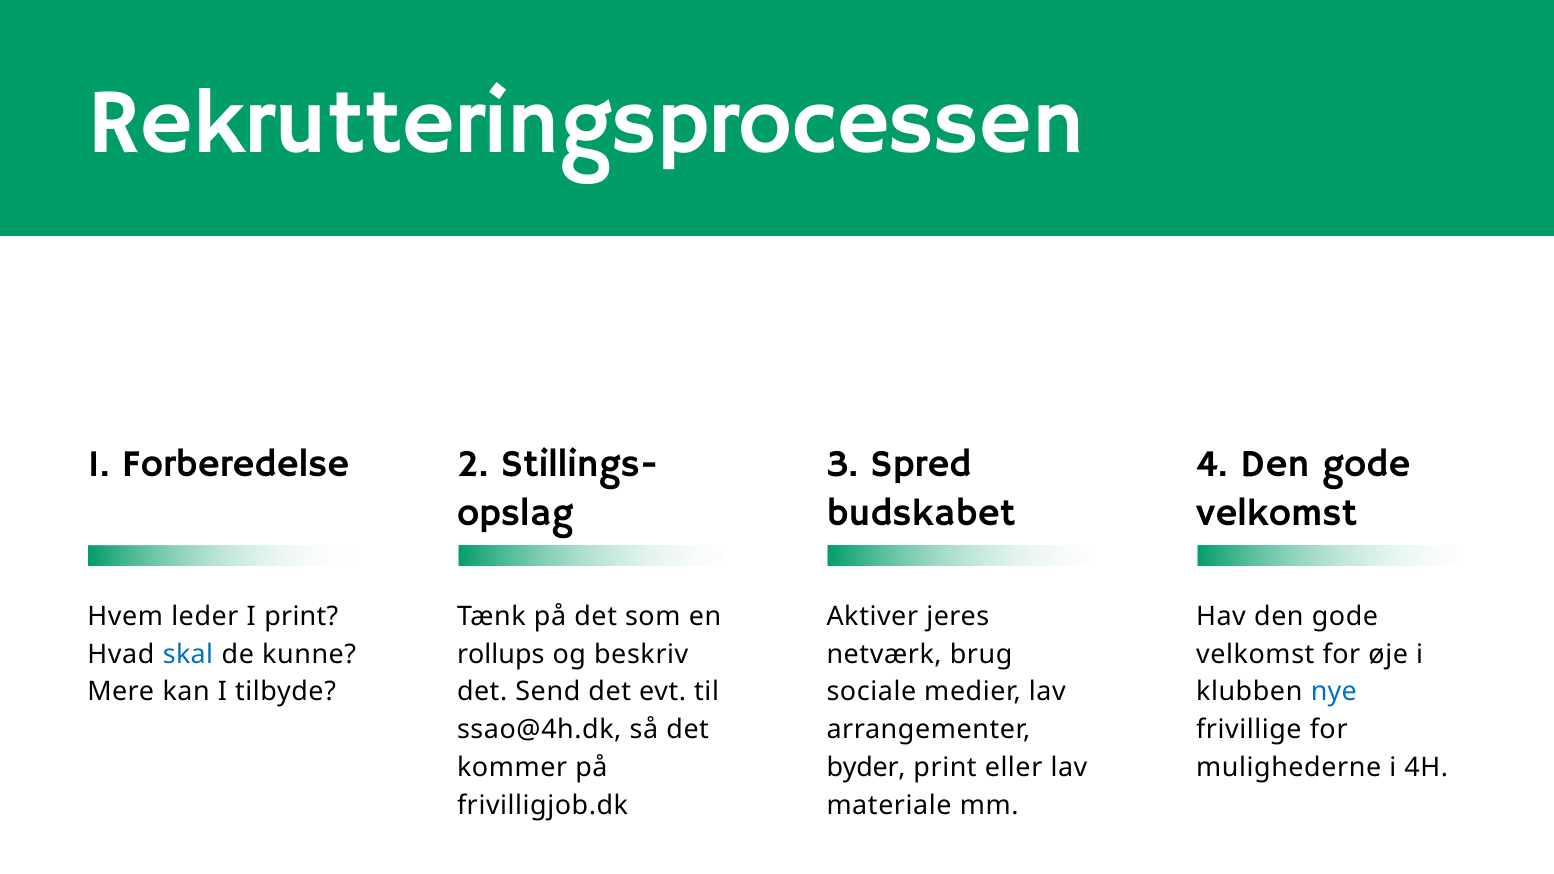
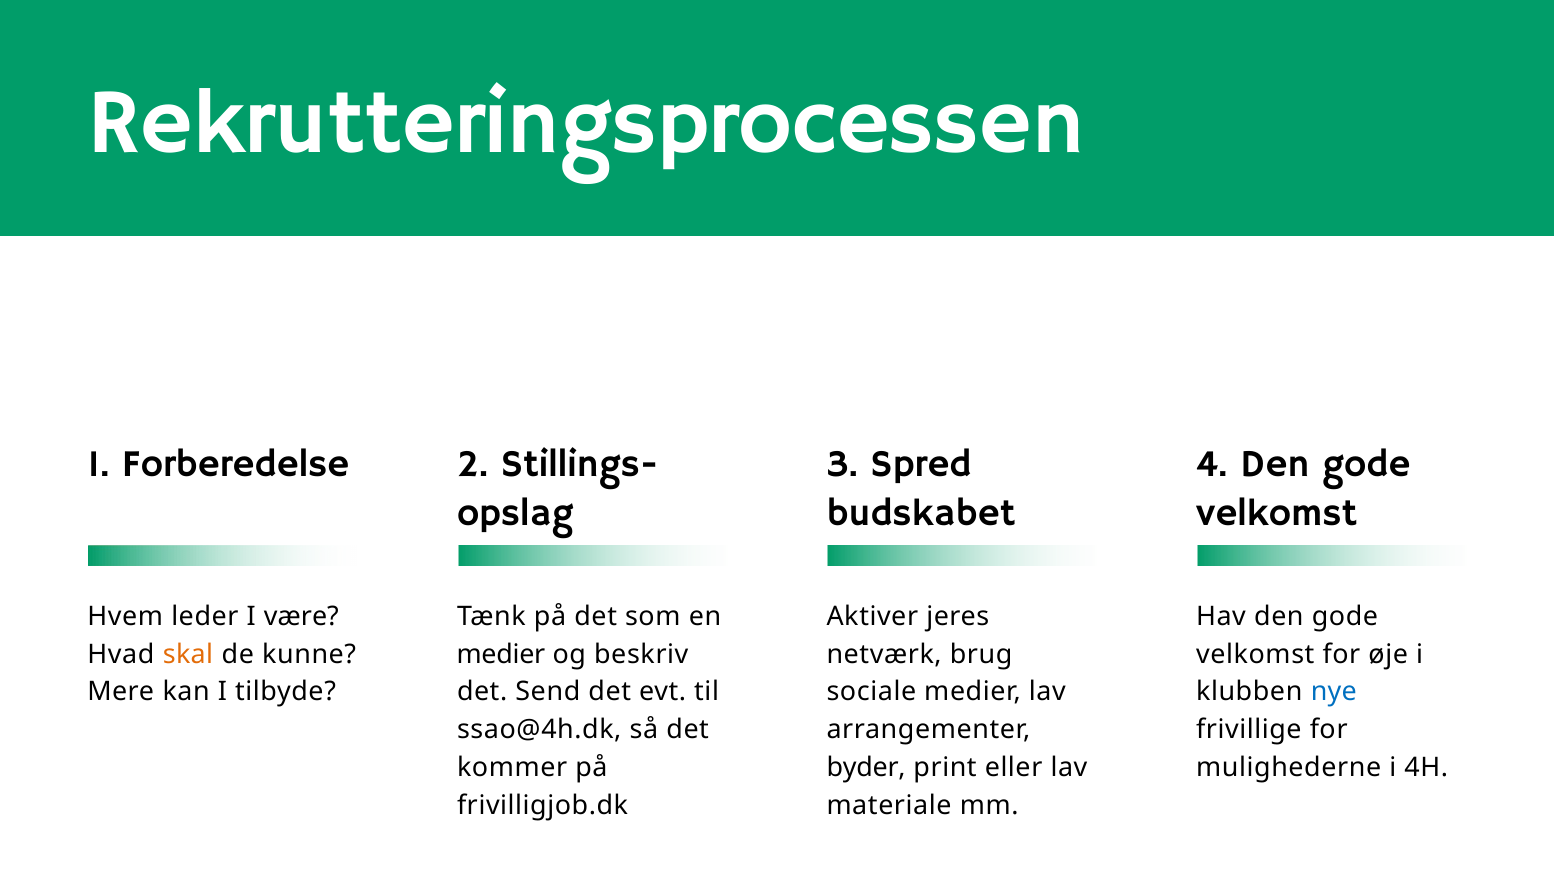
I print: print -> være
rollups at (501, 654): rollups -> medier
skal colour: blue -> orange
